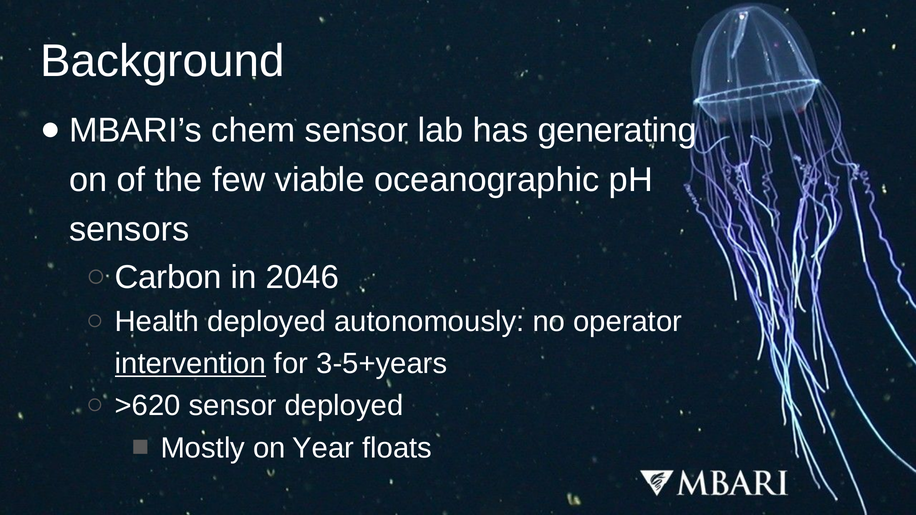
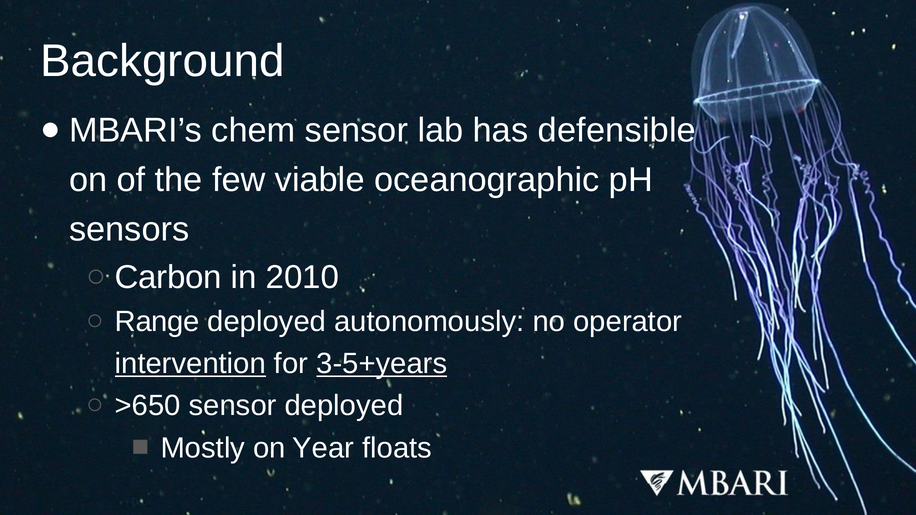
generating: generating -> defensible
2046: 2046 -> 2010
Health: Health -> Range
3-5+years underline: none -> present
>620: >620 -> >650
